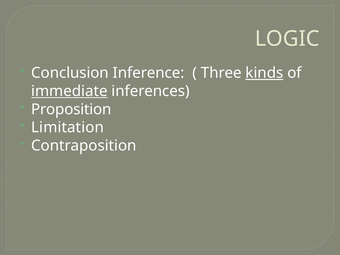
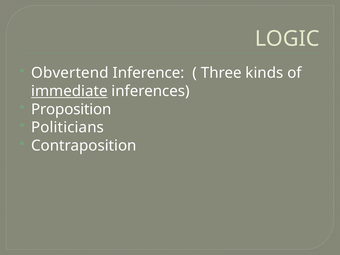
Conclusion: Conclusion -> Obvertend
kinds underline: present -> none
Limitation: Limitation -> Politicians
